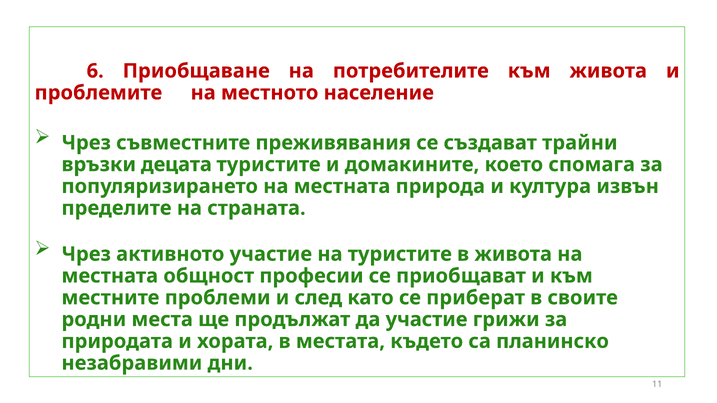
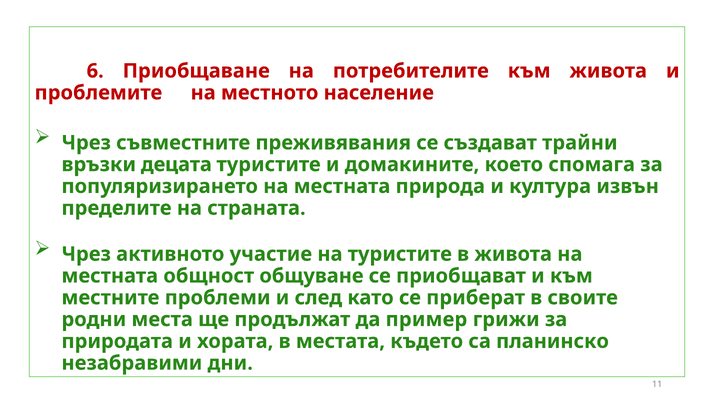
професии: професии -> общуване
да участие: участие -> пример
